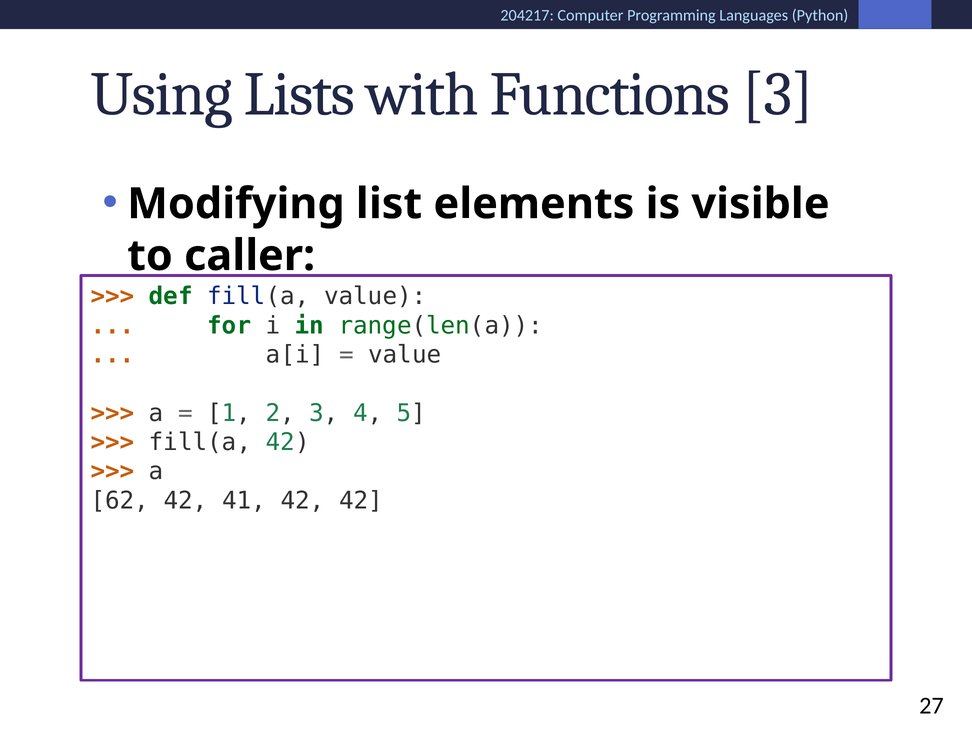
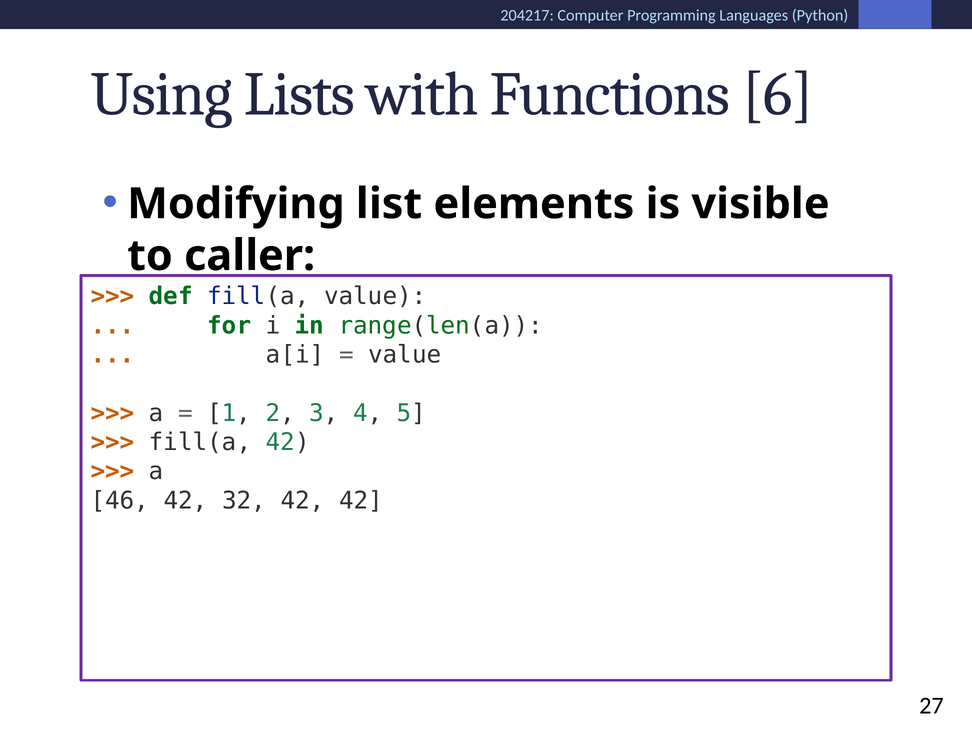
Functions 3: 3 -> 6
62: 62 -> 46
41: 41 -> 32
